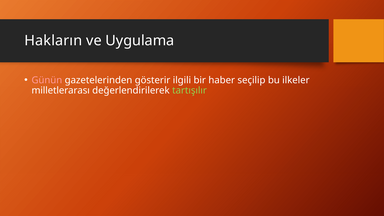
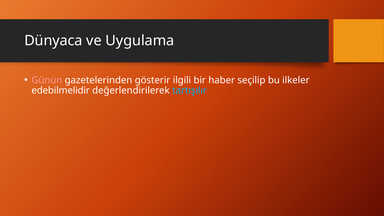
Hakların: Hakların -> Dünyaca
milletlerarası: milletlerarası -> edebilmelidir
tartışılır colour: light green -> light blue
